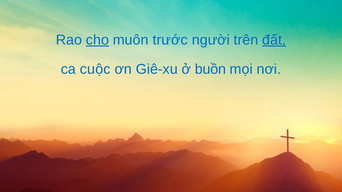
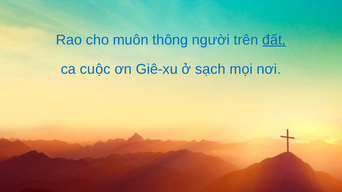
cho underline: present -> none
trước: trước -> thông
buồn: buồn -> sạch
